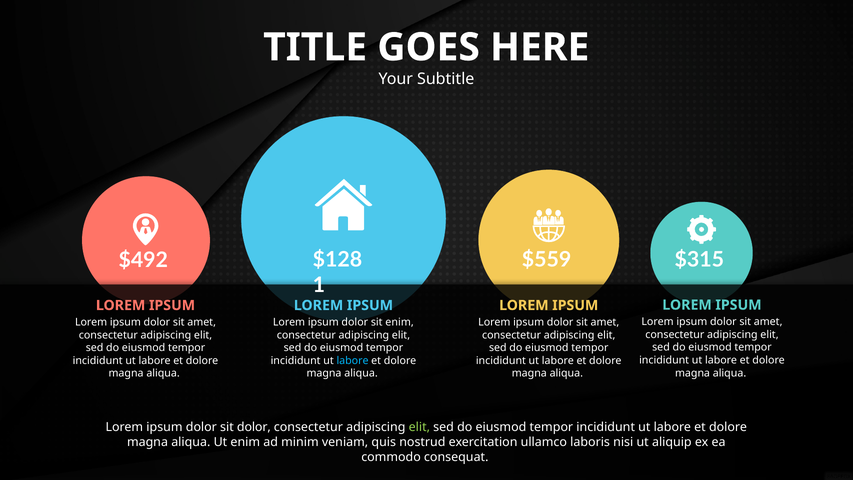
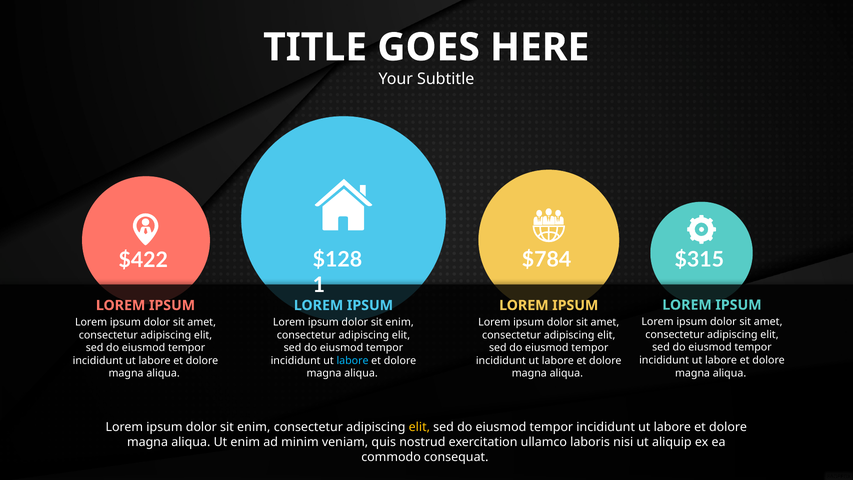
$559: $559 -> $784
$492: $492 -> $422
dolor at (254, 427): dolor -> enim
elit at (419, 427) colour: light green -> yellow
